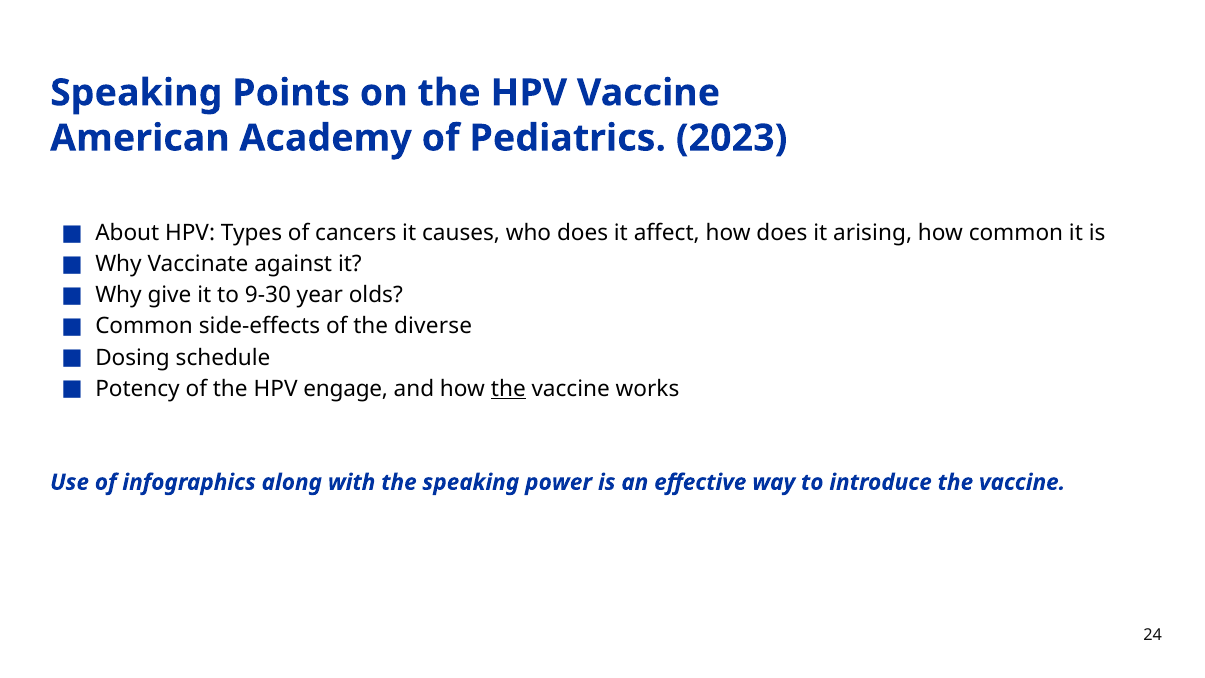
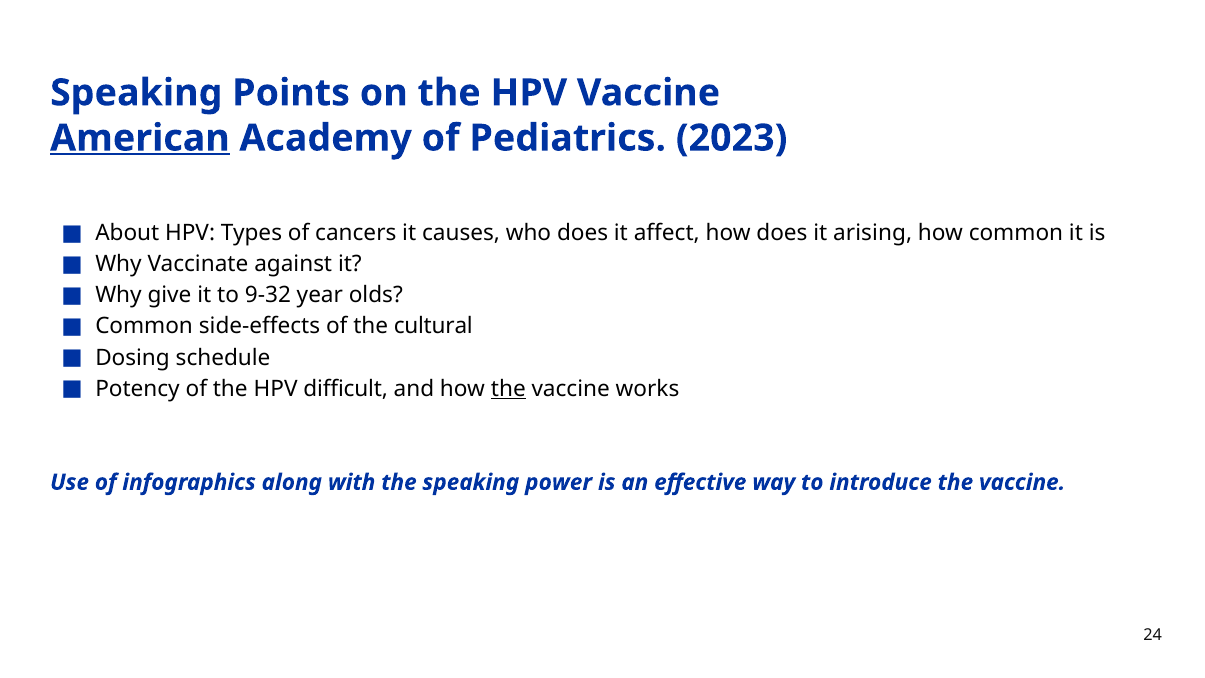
American underline: none -> present
9-30: 9-30 -> 9-32
diverse: diverse -> cultural
engage: engage -> difficult
